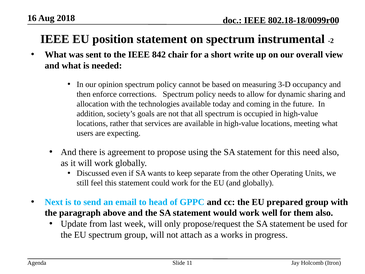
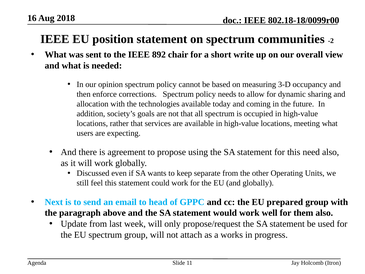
instrumental: instrumental -> communities
842: 842 -> 892
